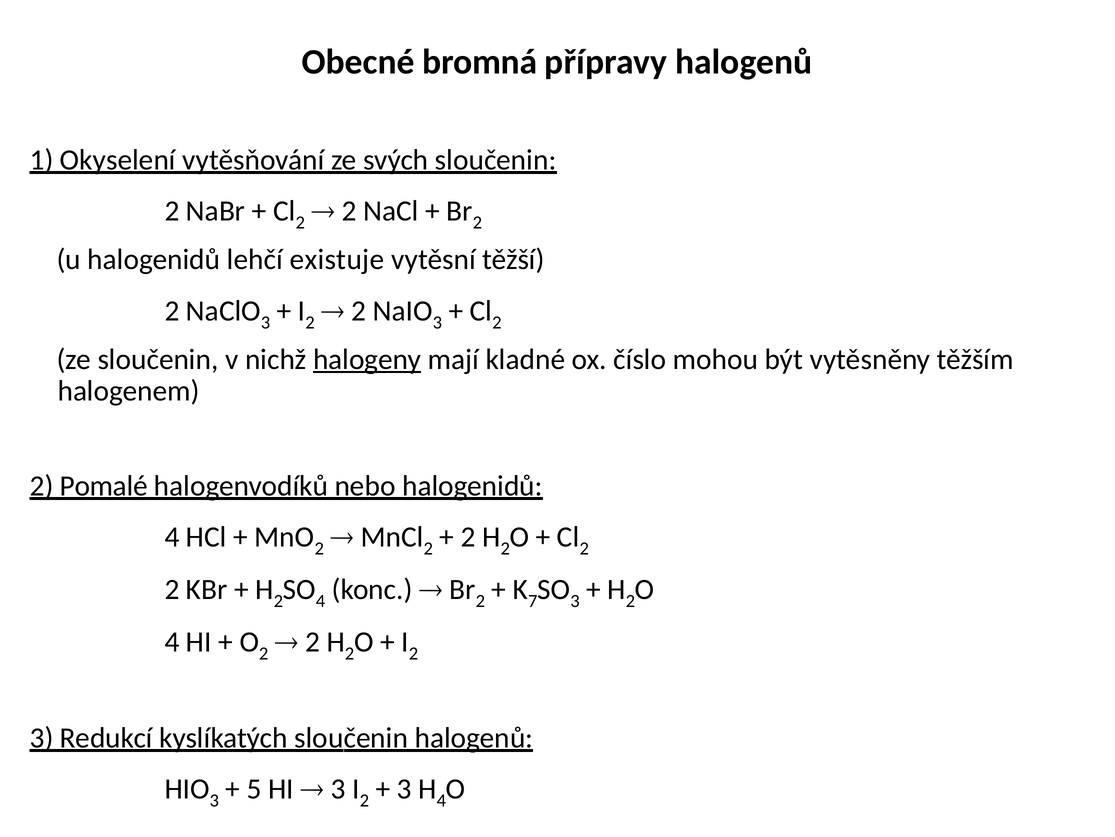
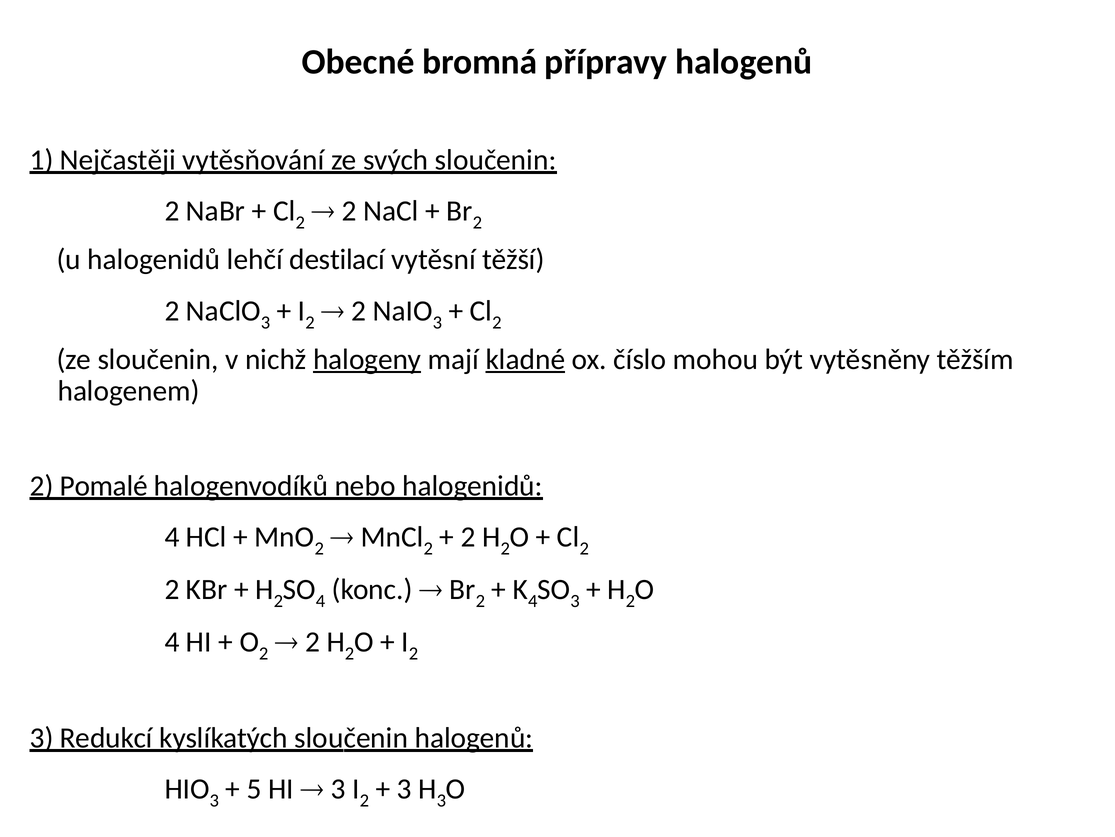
Okyselení: Okyselení -> Nejčastěji
existuje: existuje -> destilací
kladné underline: none -> present
7 at (533, 601): 7 -> 4
4 at (441, 800): 4 -> 3
